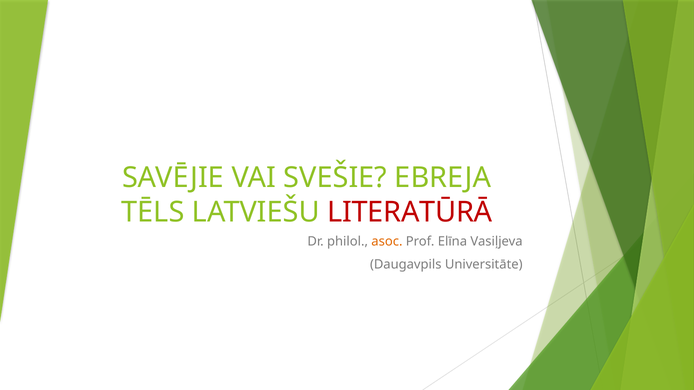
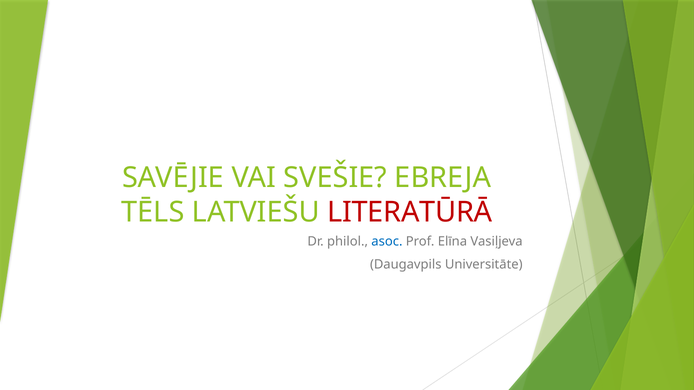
asoc colour: orange -> blue
